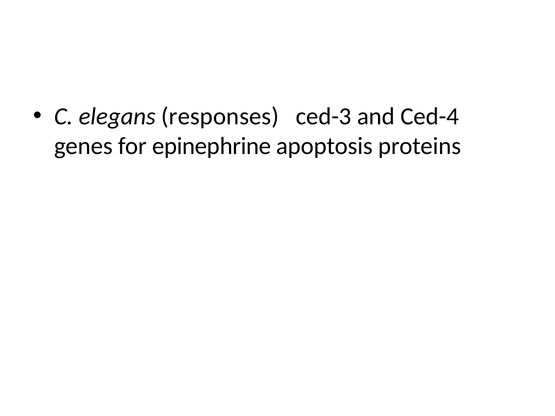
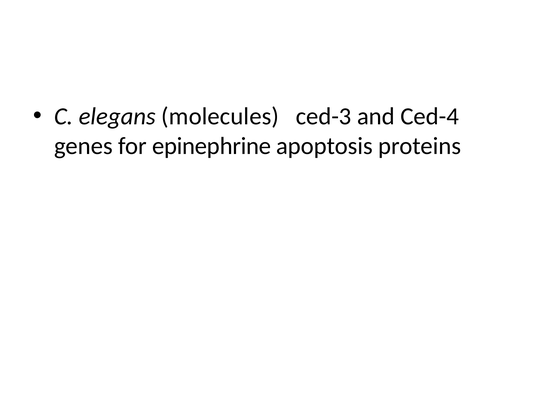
responses: responses -> molecules
